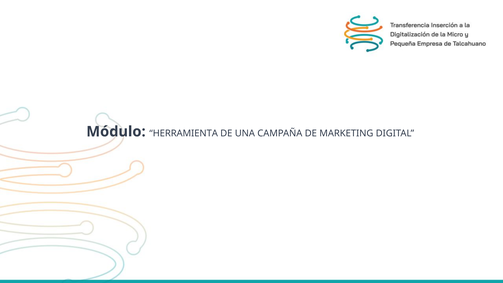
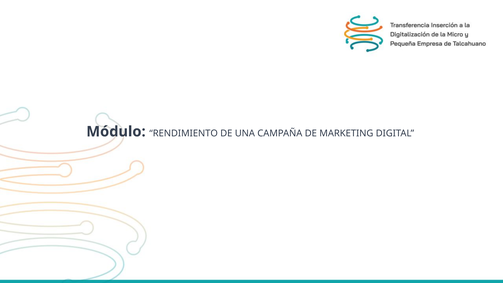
HERRAMIENTA: HERRAMIENTA -> RENDIMIENTO
